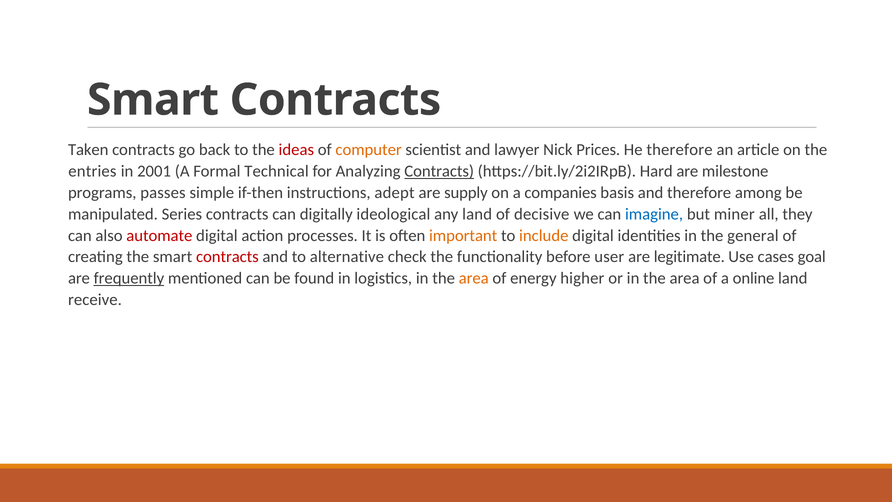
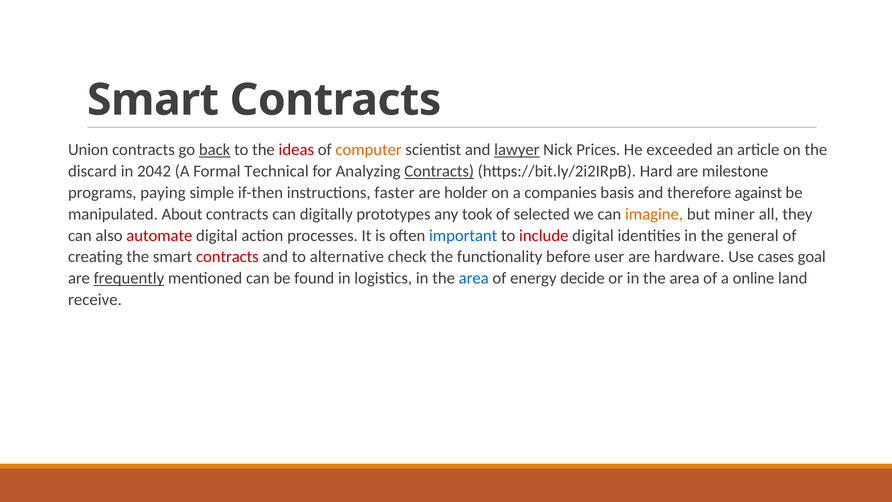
Taken: Taken -> Union
back underline: none -> present
lawyer underline: none -> present
He therefore: therefore -> exceeded
entries: entries -> discard
2001: 2001 -> 2042
passes: passes -> paying
adept: adept -> faster
supply: supply -> holder
among: among -> against
Series: Series -> About
ideological: ideological -> prototypes
any land: land -> took
decisive: decisive -> selected
imagine colour: blue -> orange
important colour: orange -> blue
include colour: orange -> red
legitimate: legitimate -> hardware
area at (474, 278) colour: orange -> blue
higher: higher -> decide
